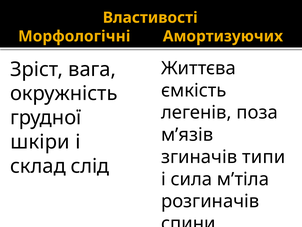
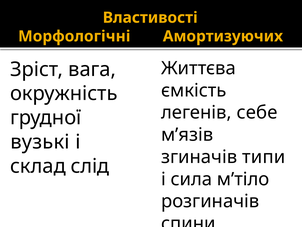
поза: поза -> себе
шкіри: шкіри -> вузькі
м’тіла: м’тіла -> м’тіло
